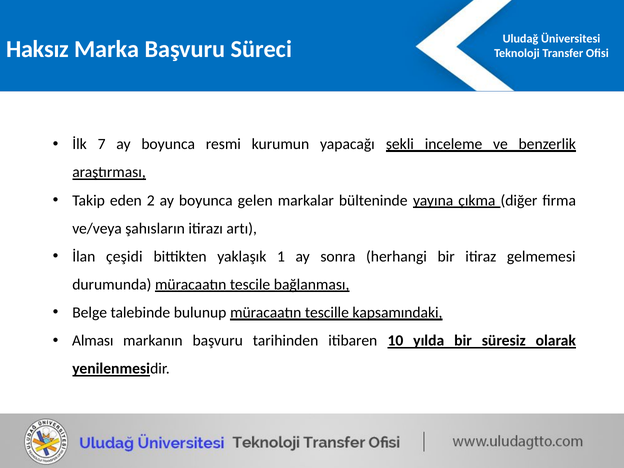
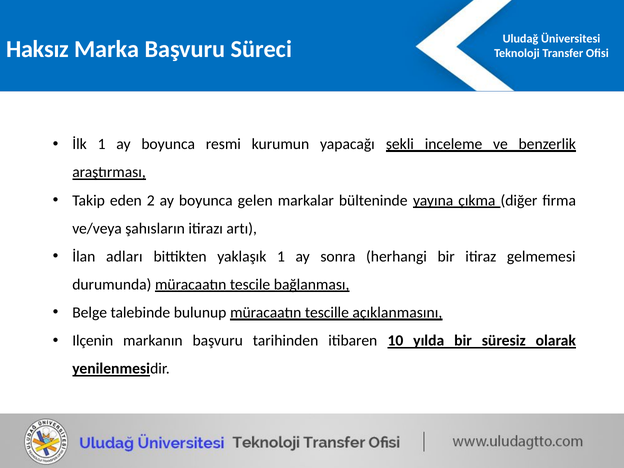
İlk 7: 7 -> 1
çeşidi: çeşidi -> adları
kapsamındaki: kapsamındaki -> açıklanmasını
Alması: Alması -> Ilçenin
